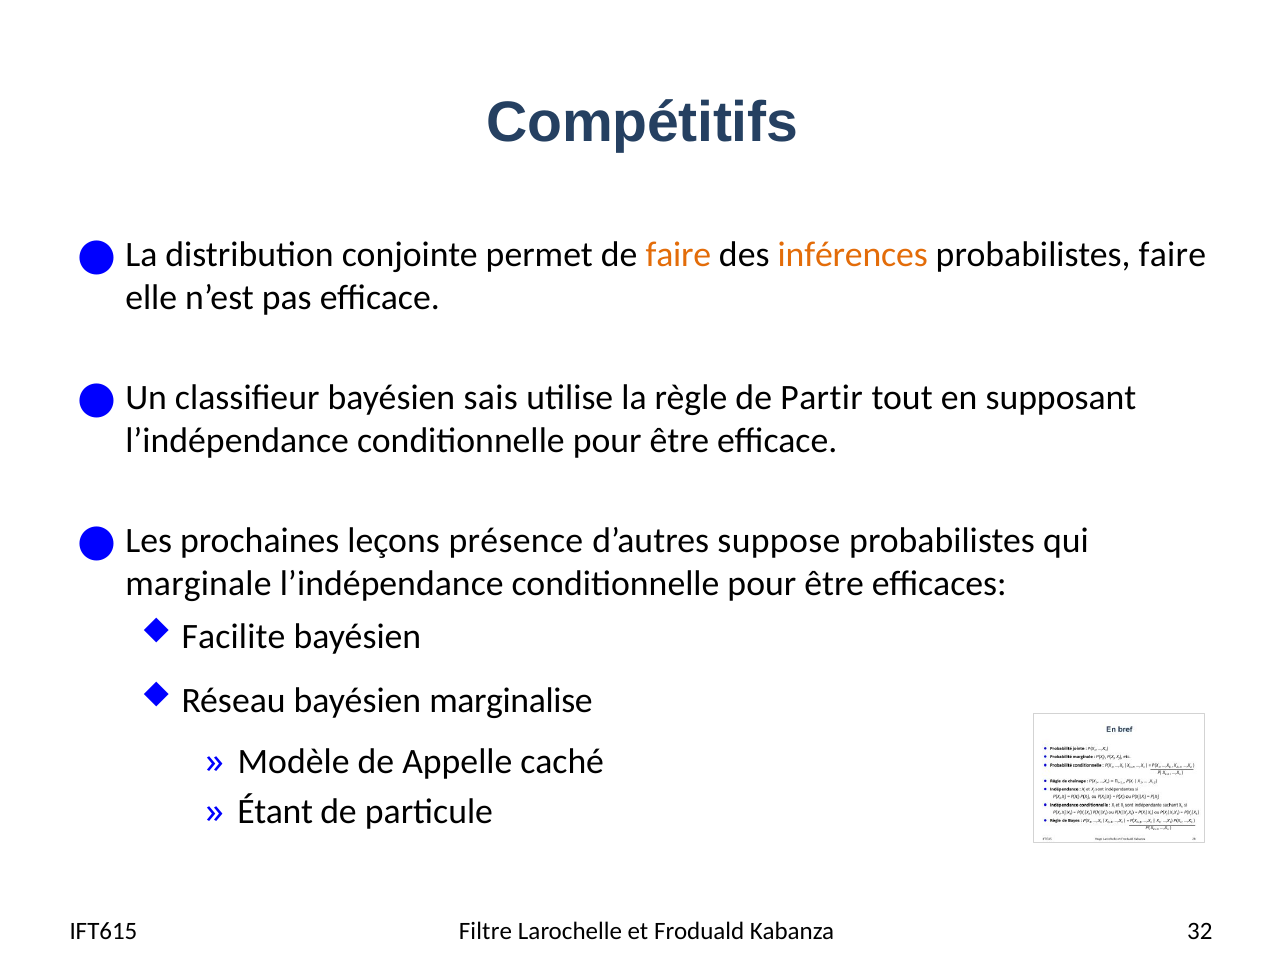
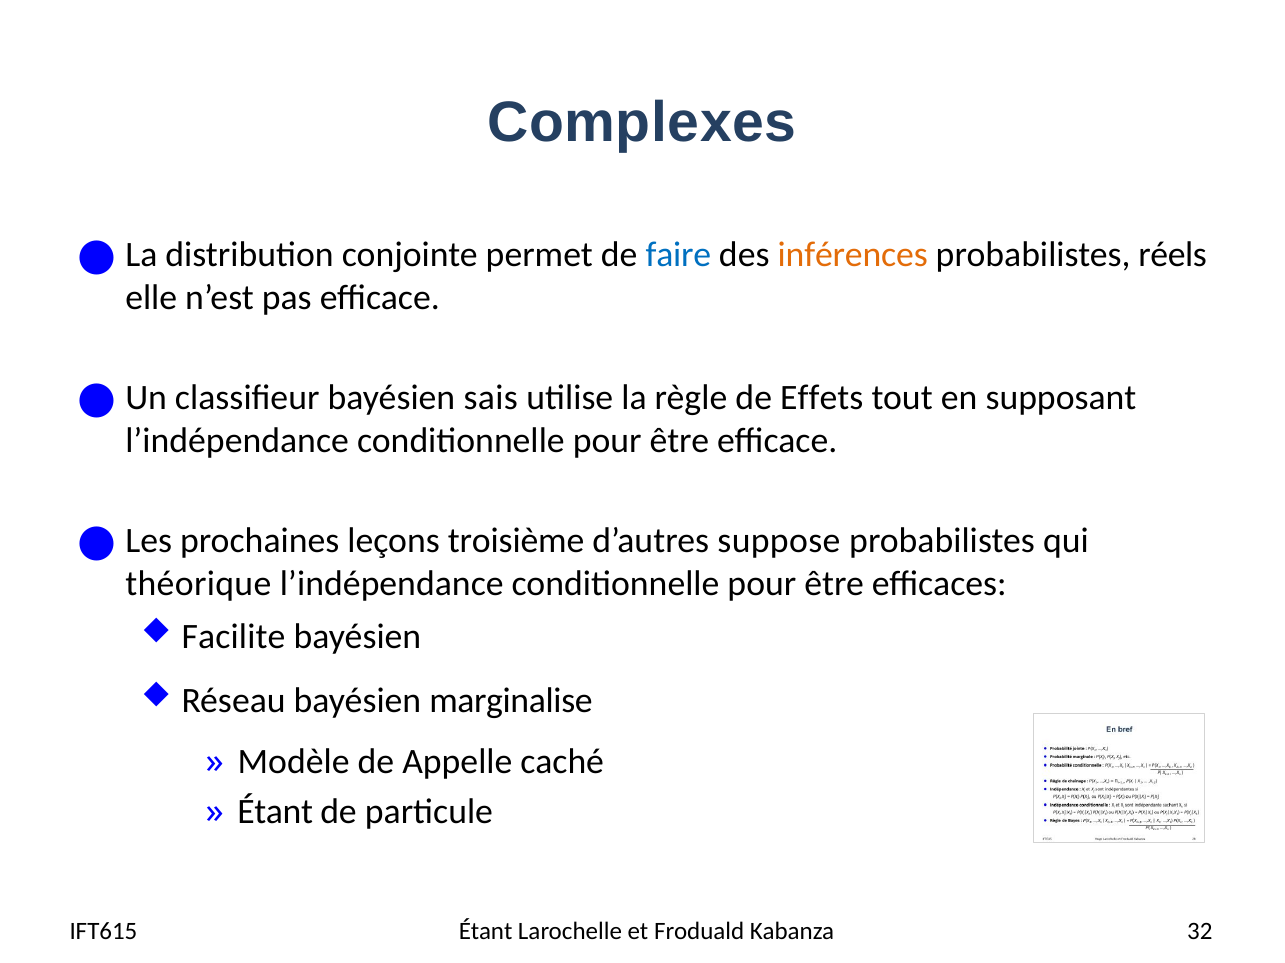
Compétitifs: Compétitifs -> Complexes
faire at (678, 255) colour: orange -> blue
probabilistes faire: faire -> réels
Partir: Partir -> Effets
présence: présence -> troisième
marginale: marginale -> théorique
Filtre at (485, 932): Filtre -> Étant
